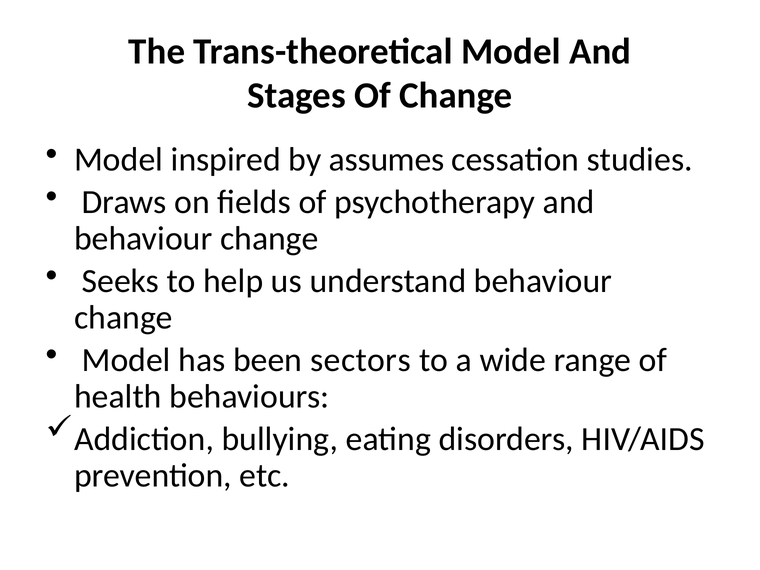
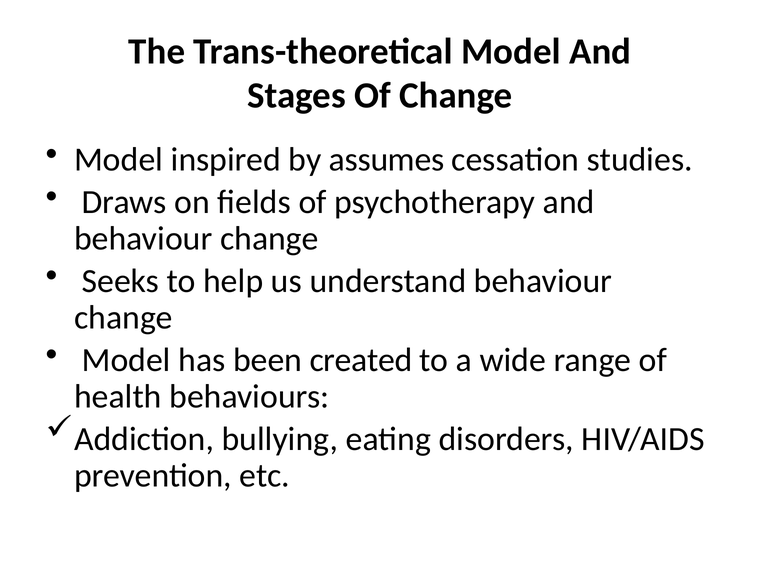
sectors: sectors -> created
